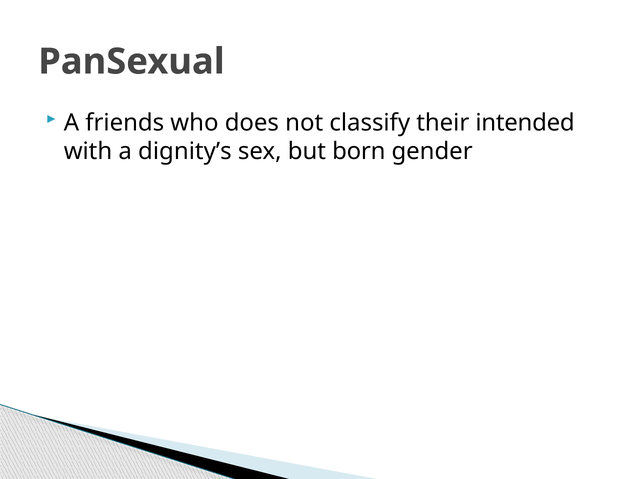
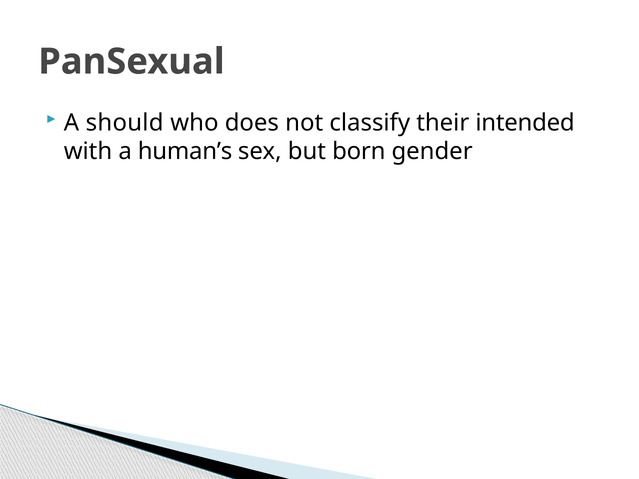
friends: friends -> should
dignity’s: dignity’s -> human’s
